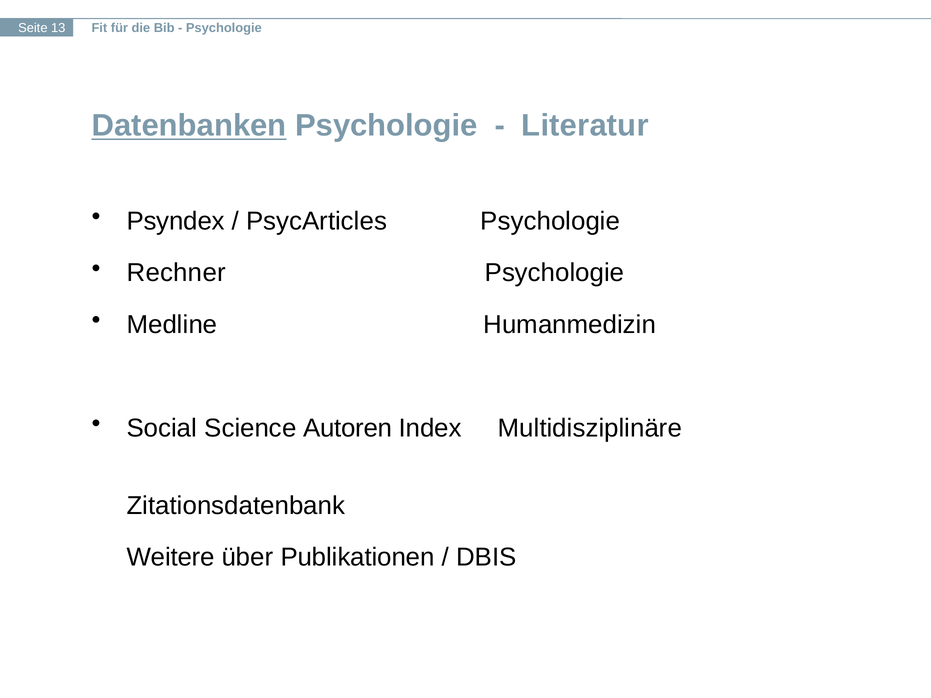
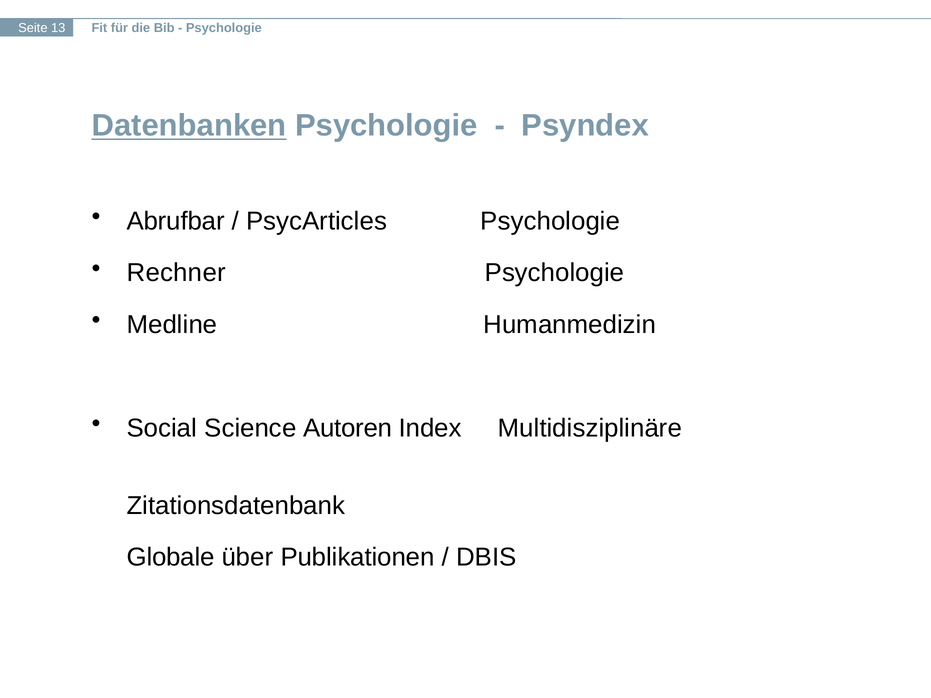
Literatur: Literatur -> Psyndex
Psyndex: Psyndex -> Abrufbar
Weitere: Weitere -> Globale
